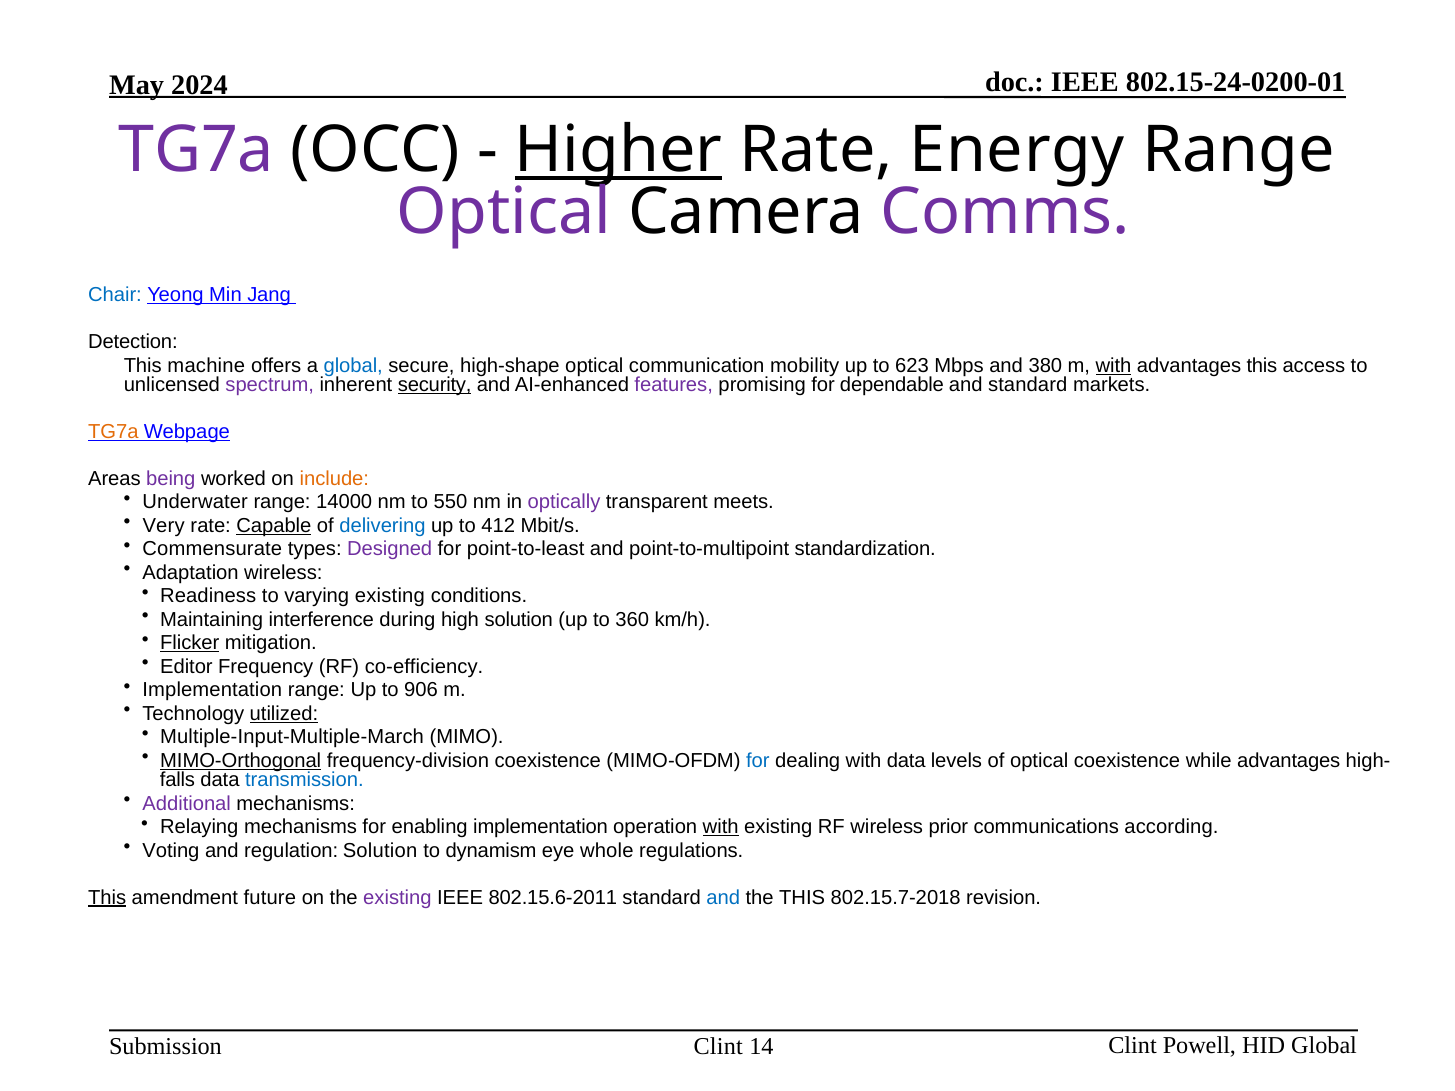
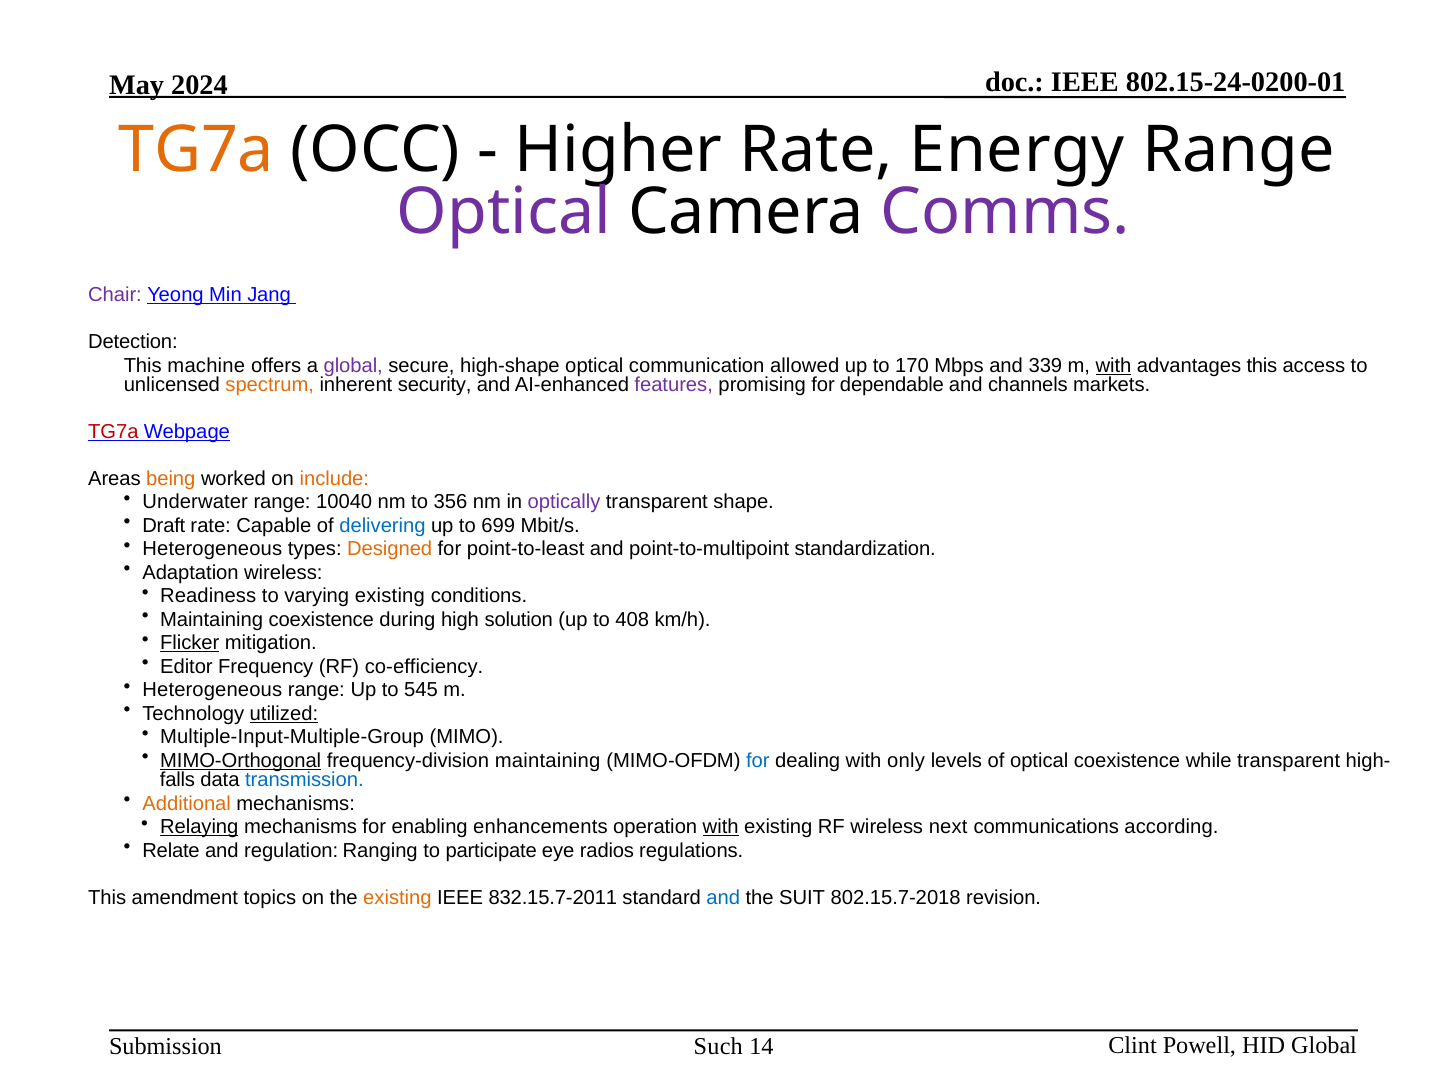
TG7a at (196, 150) colour: purple -> orange
Higher underline: present -> none
Chair colour: blue -> purple
global at (353, 365) colour: blue -> purple
mobility: mobility -> allowed
623: 623 -> 170
380: 380 -> 339
spectrum colour: purple -> orange
security underline: present -> none
and standard: standard -> channels
TG7a at (113, 432) colour: orange -> red
being colour: purple -> orange
14000: 14000 -> 10040
550: 550 -> 356
meets: meets -> shape
Very: Very -> Draft
Capable underline: present -> none
412: 412 -> 699
Commensurate at (212, 549): Commensurate -> Heterogeneous
Designed colour: purple -> orange
Maintaining interference: interference -> coexistence
360: 360 -> 408
Implementation at (212, 690): Implementation -> Heterogeneous
906: 906 -> 545
Multiple-Input-Multiple-March: Multiple-Input-Multiple-March -> Multiple-Input-Multiple-Group
frequency-division coexistence: coexistence -> maintaining
with data: data -> only
while advantages: advantages -> transparent
Additional colour: purple -> orange
Relaying underline: none -> present
enabling implementation: implementation -> enhancements
prior: prior -> next
Voting: Voting -> Relate
regulation Solution: Solution -> Ranging
dynamism: dynamism -> participate
whole: whole -> radios
This at (107, 898) underline: present -> none
future: future -> topics
existing at (397, 898) colour: purple -> orange
802.15.6-2011: 802.15.6-2011 -> 832.15.7-2011
the THIS: THIS -> SUIT
Clint at (718, 1047): Clint -> Such
